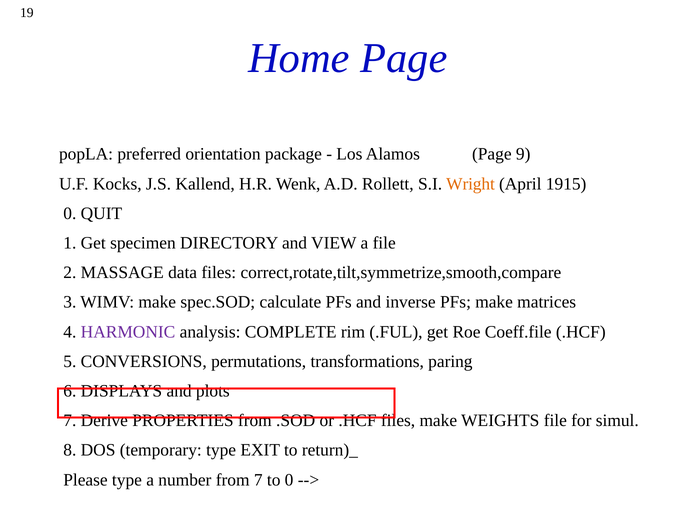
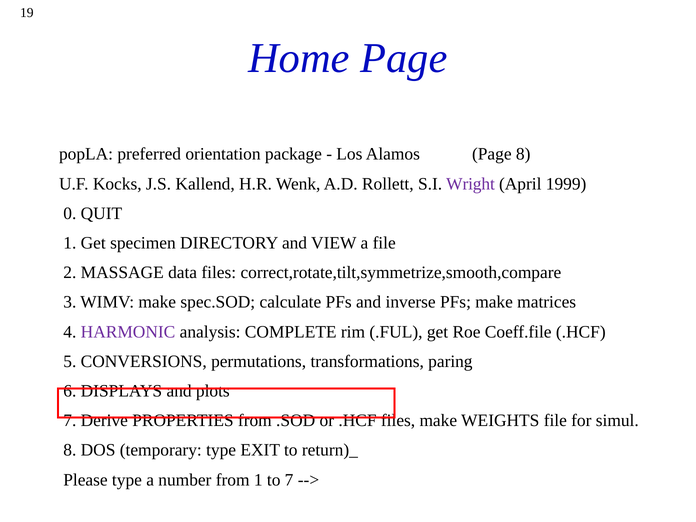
Page 9: 9 -> 8
Wright colour: orange -> purple
1915: 1915 -> 1999
from 7: 7 -> 1
to 0: 0 -> 7
